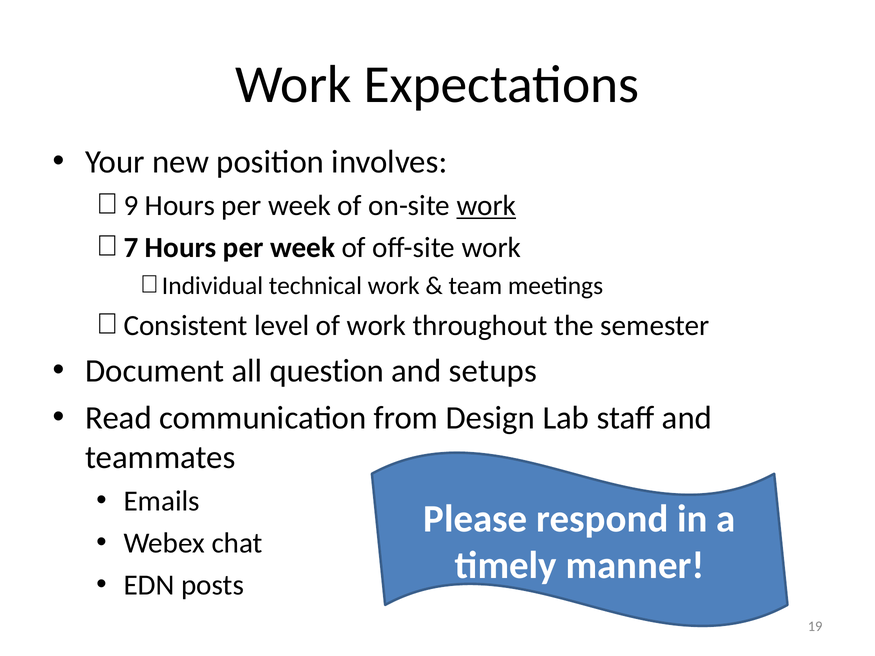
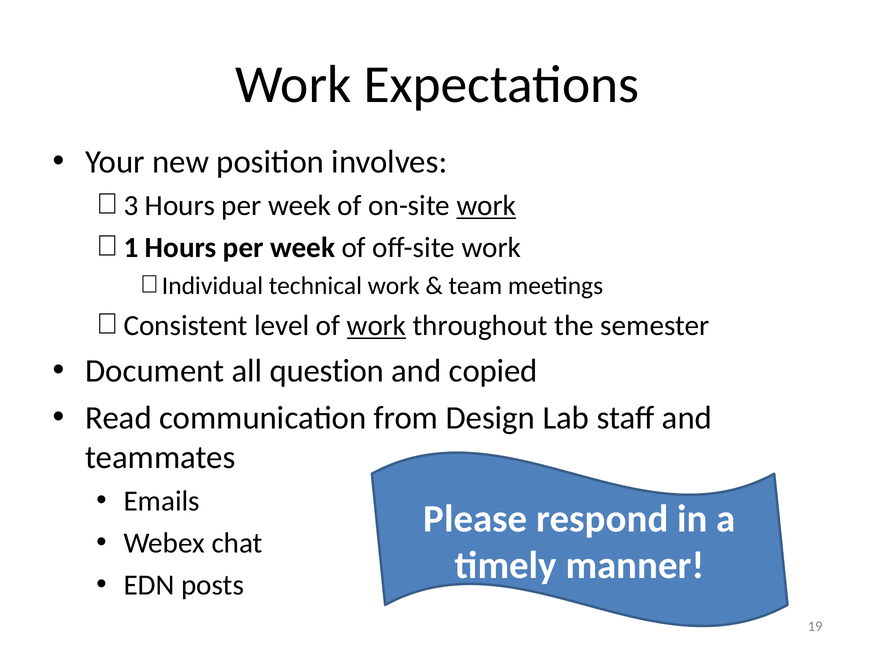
9: 9 -> 3
7: 7 -> 1
work at (377, 326) underline: none -> present
setups: setups -> copied
